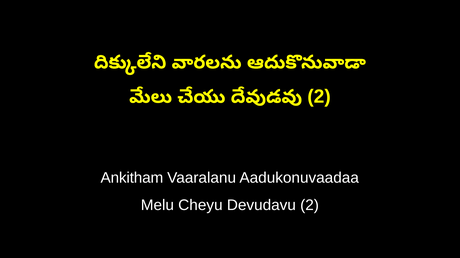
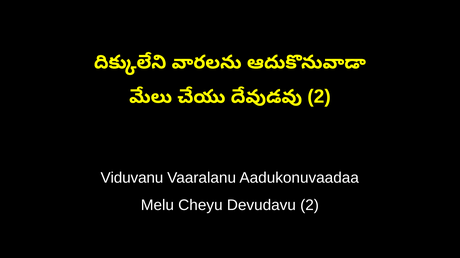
Ankitham: Ankitham -> Viduvanu
